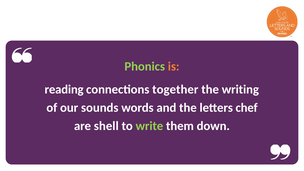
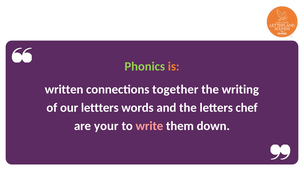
reading: reading -> written
sounds: sounds -> lettters
shell: shell -> your
write colour: light green -> pink
